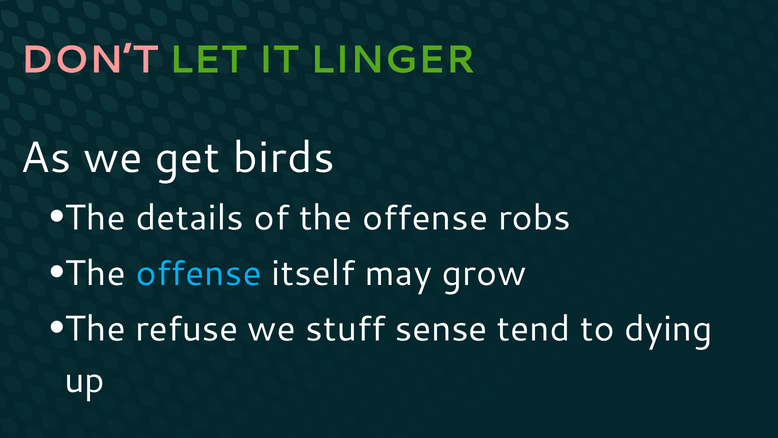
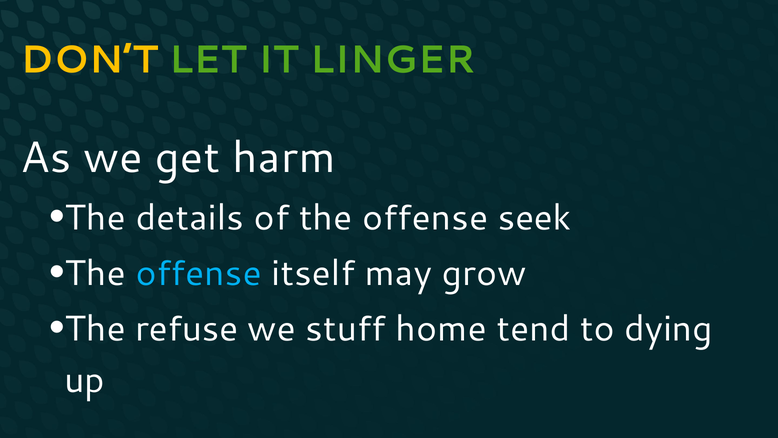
DON’T colour: pink -> yellow
birds: birds -> harm
robs: robs -> seek
sense: sense -> home
